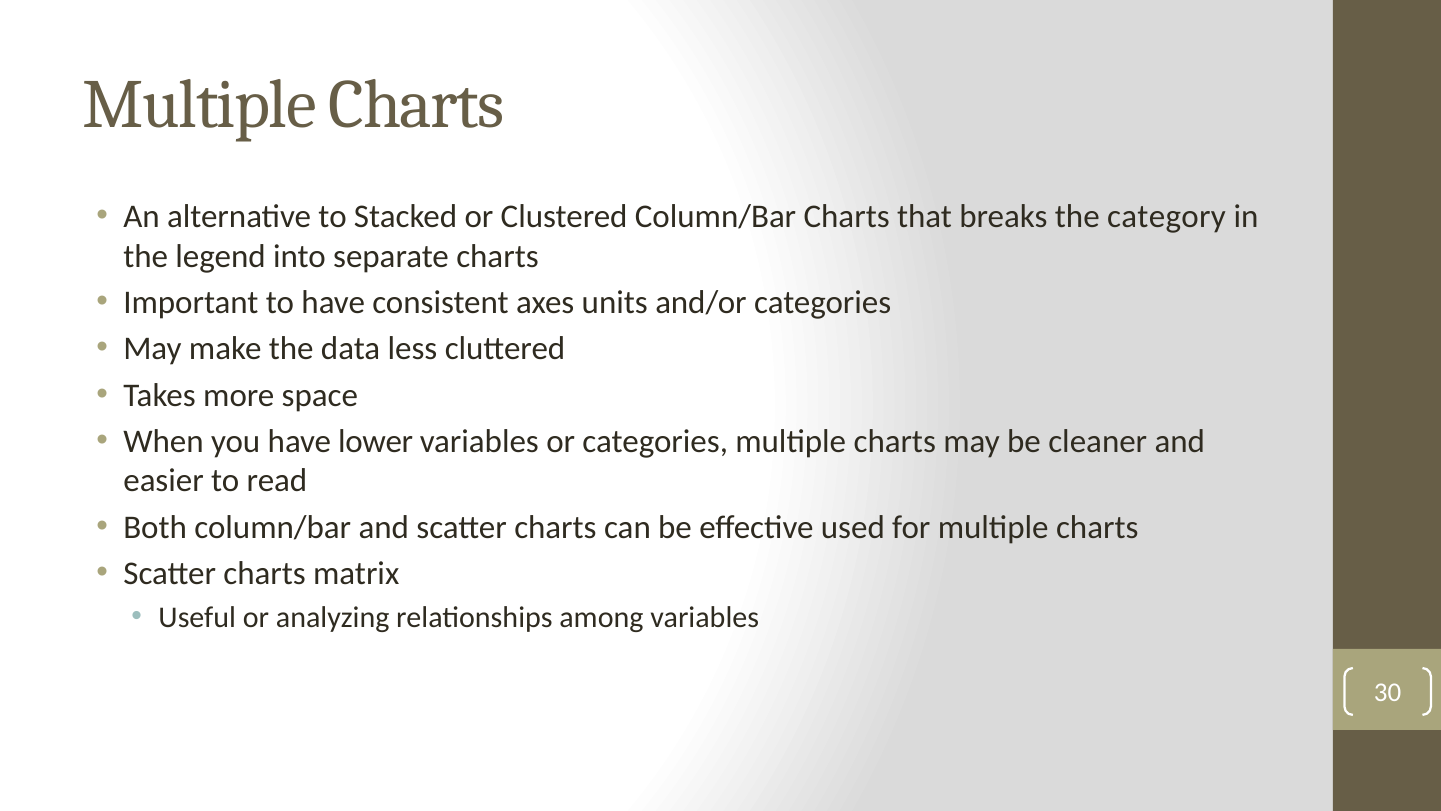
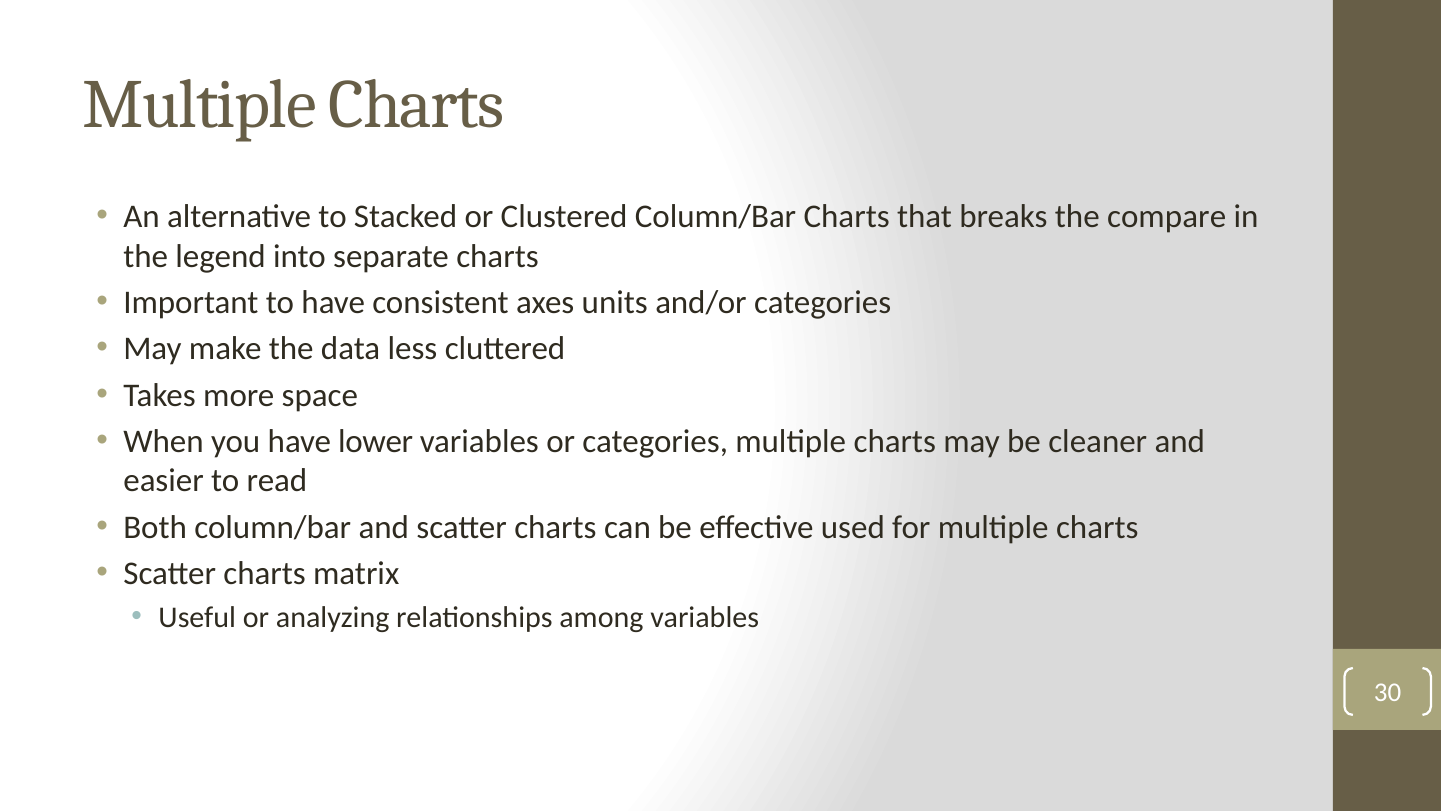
category: category -> compare
